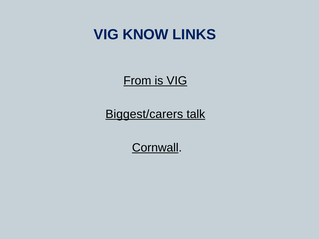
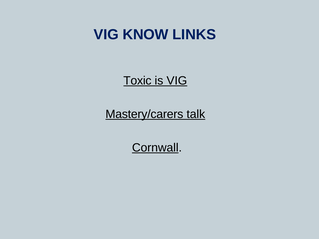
From: From -> Toxic
Biggest/carers: Biggest/carers -> Mastery/carers
